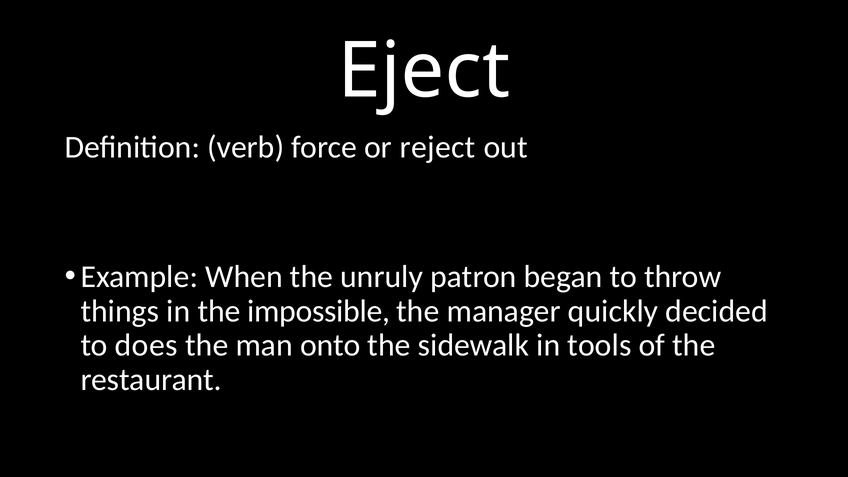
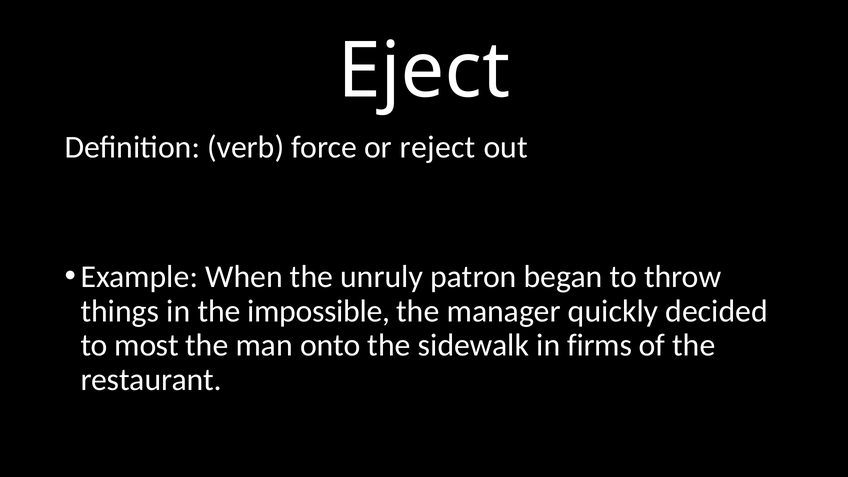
does: does -> most
tools: tools -> firms
